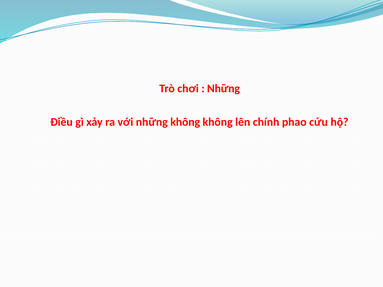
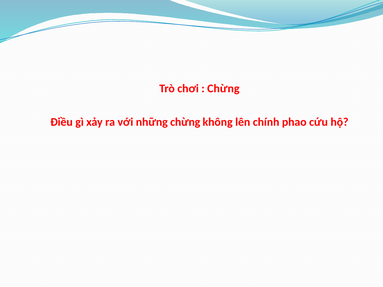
Những at (223, 89): Những -> Chừng
những không: không -> chừng
